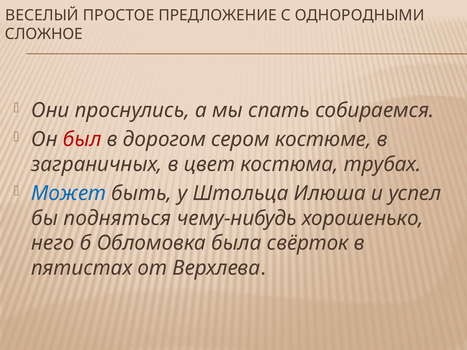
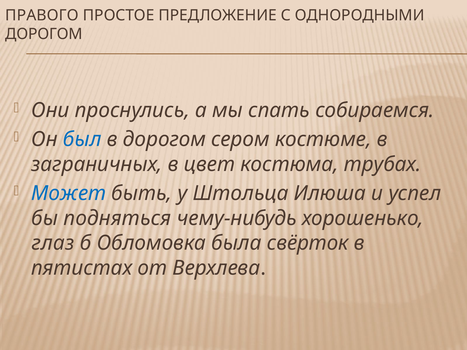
ВЕСЕЛЫЙ: ВЕСЕЛЫЙ -> ПРАВОГО
СЛОЖНОЕ at (44, 34): СЛОЖНОЕ -> ДОРОГОМ
был colour: red -> blue
него: него -> глаз
